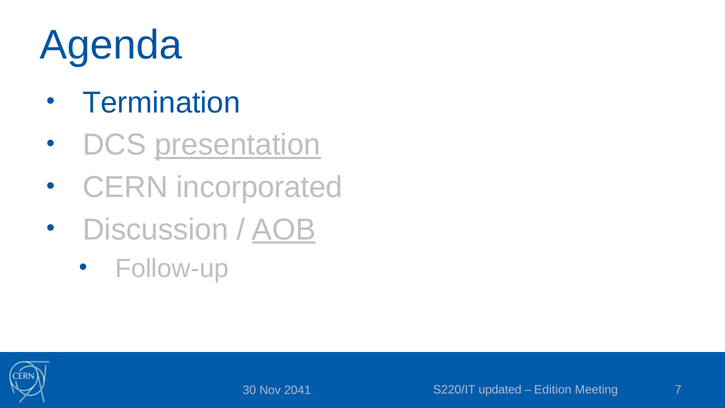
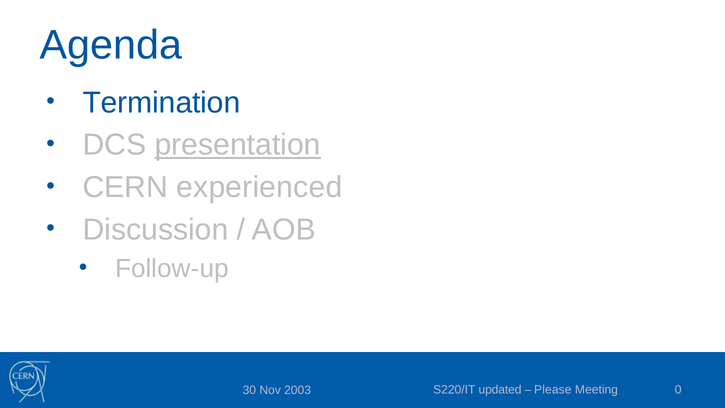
incorporated: incorporated -> experienced
AOB underline: present -> none
Edition: Edition -> Please
7: 7 -> 0
2041: 2041 -> 2003
